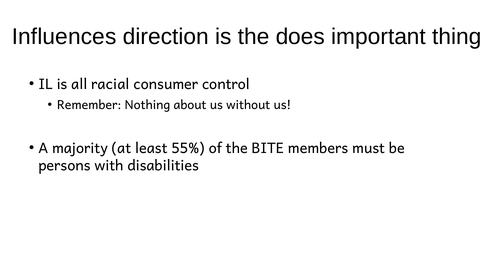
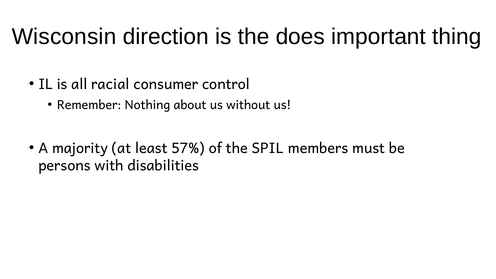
Influences: Influences -> Wisconsin
55%: 55% -> 57%
BITE: BITE -> SPIL
